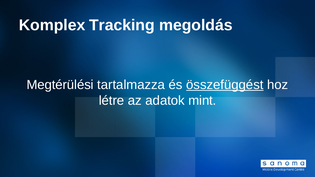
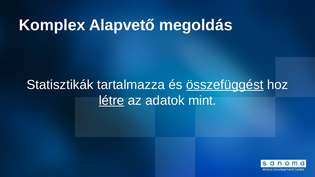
Tracking: Tracking -> Alapvető
Megtérülési: Megtérülési -> Statisztikák
létre underline: none -> present
